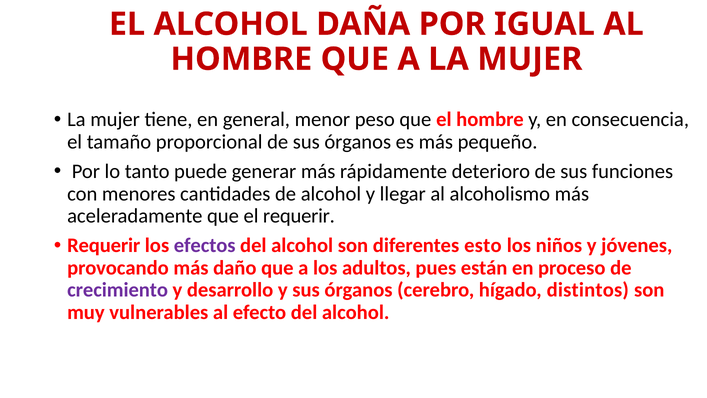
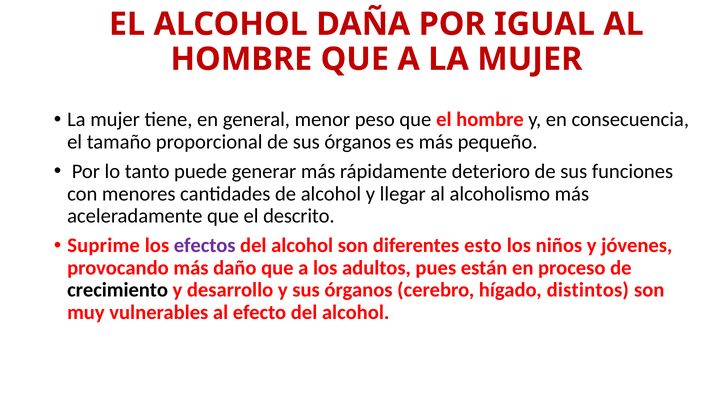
el requerir: requerir -> descrito
Requerir at (104, 245): Requerir -> Suprime
crecimiento colour: purple -> black
